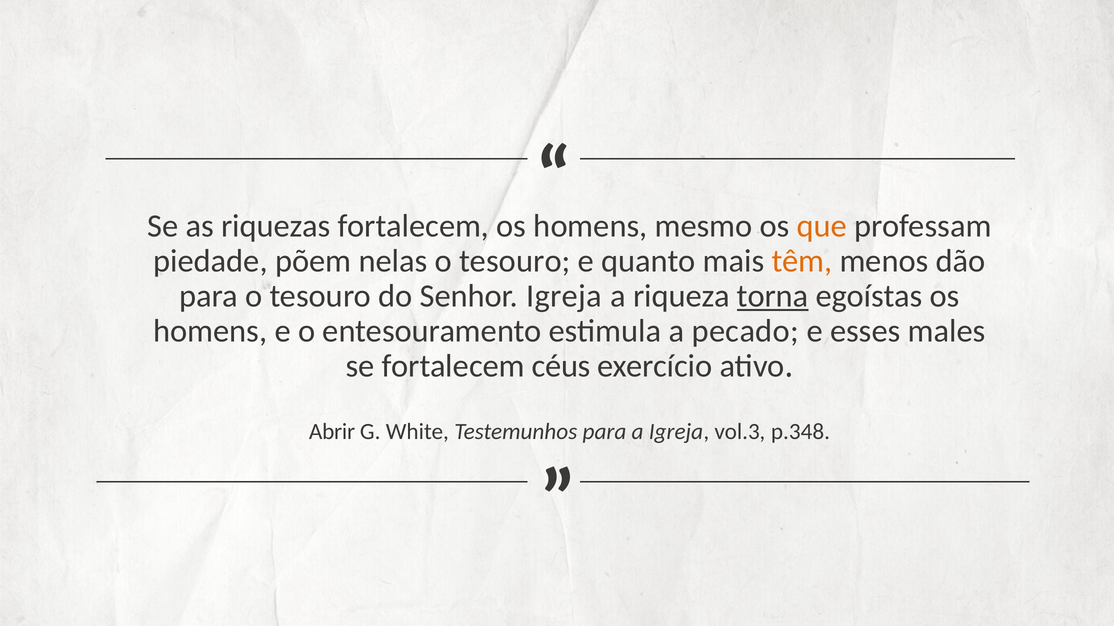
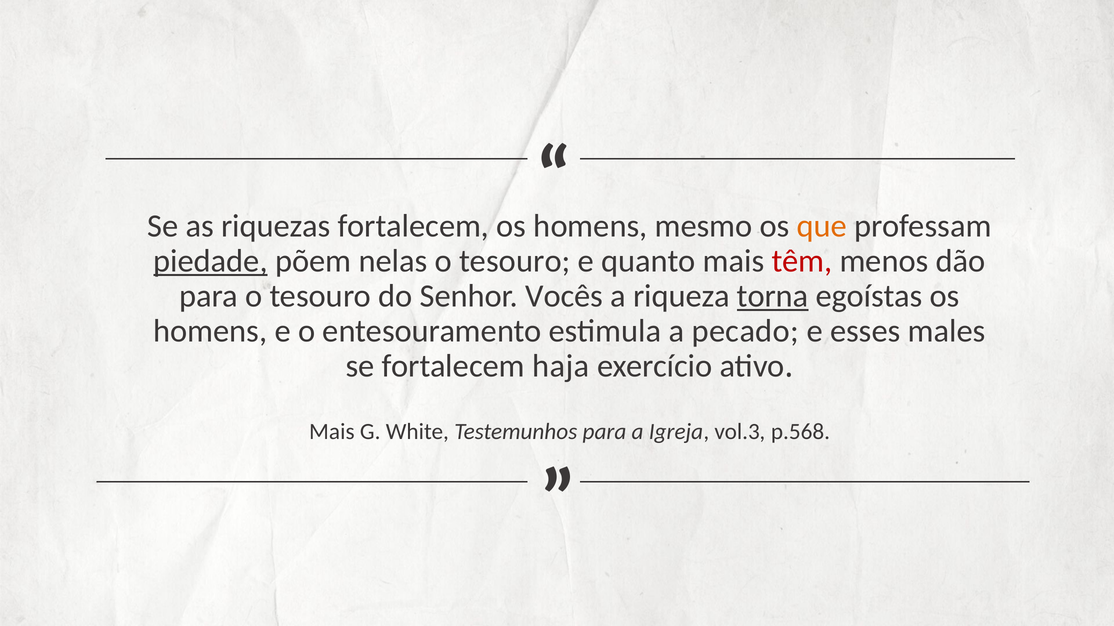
piedade underline: none -> present
têm colour: orange -> red
Senhor Igreja: Igreja -> Vocês
céus: céus -> haja
Abrir at (332, 432): Abrir -> Mais
p.348: p.348 -> p.568
